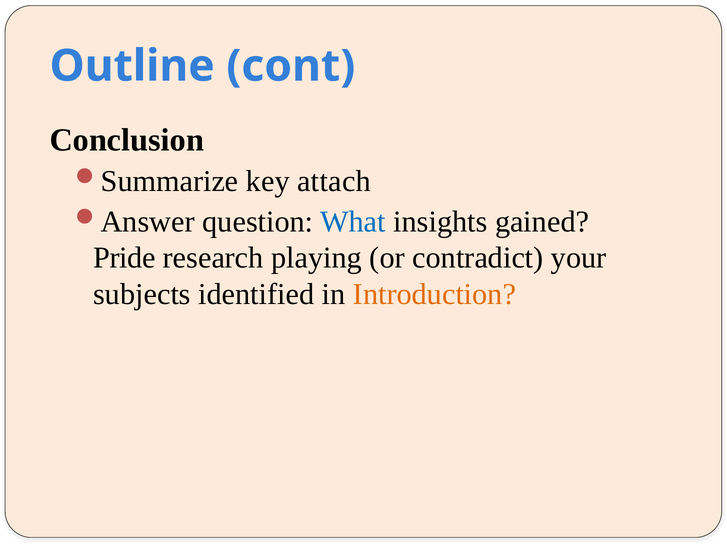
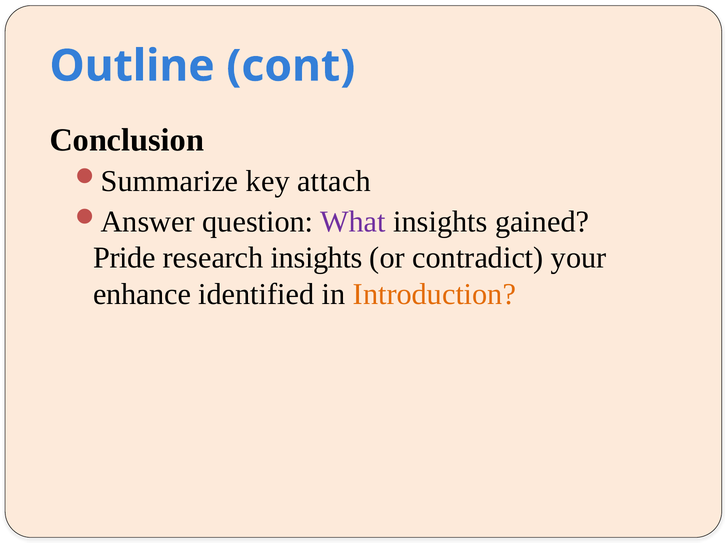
What colour: blue -> purple
research playing: playing -> insights
subjects: subjects -> enhance
